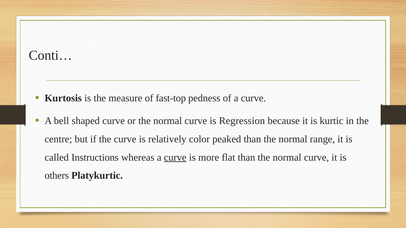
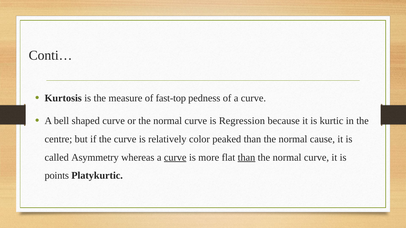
range: range -> cause
Instructions: Instructions -> Asymmetry
than at (246, 158) underline: none -> present
others: others -> points
